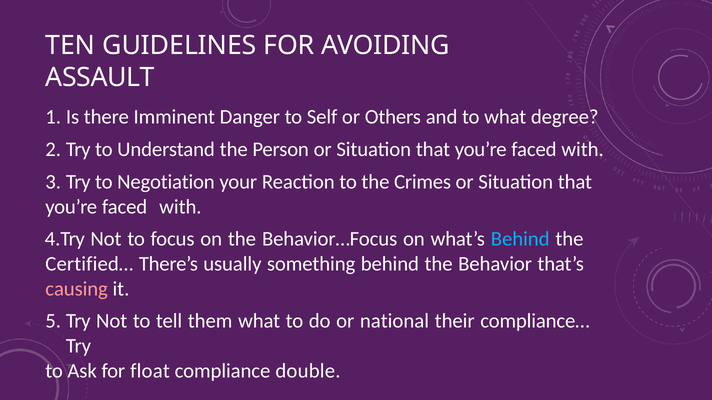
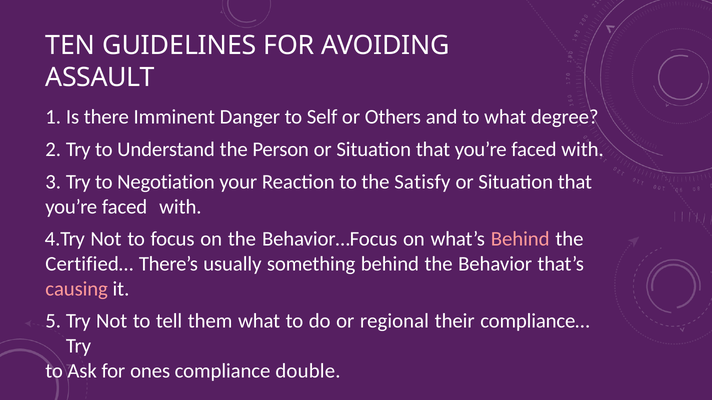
Crimes: Crimes -> Satisfy
Behind at (520, 239) colour: light blue -> pink
national: national -> regional
float: float -> ones
